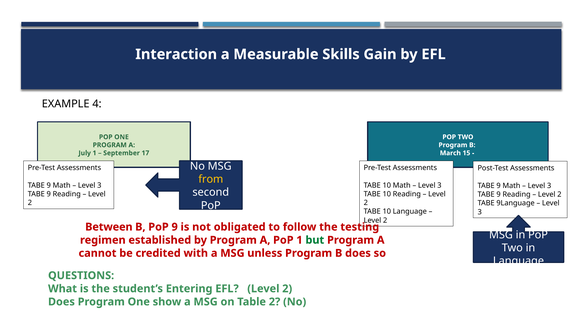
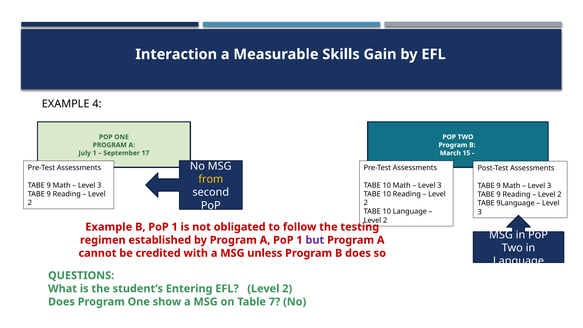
Between at (109, 227): Between -> Example
B PoP 9: 9 -> 1
but colour: green -> purple
Table 2: 2 -> 7
